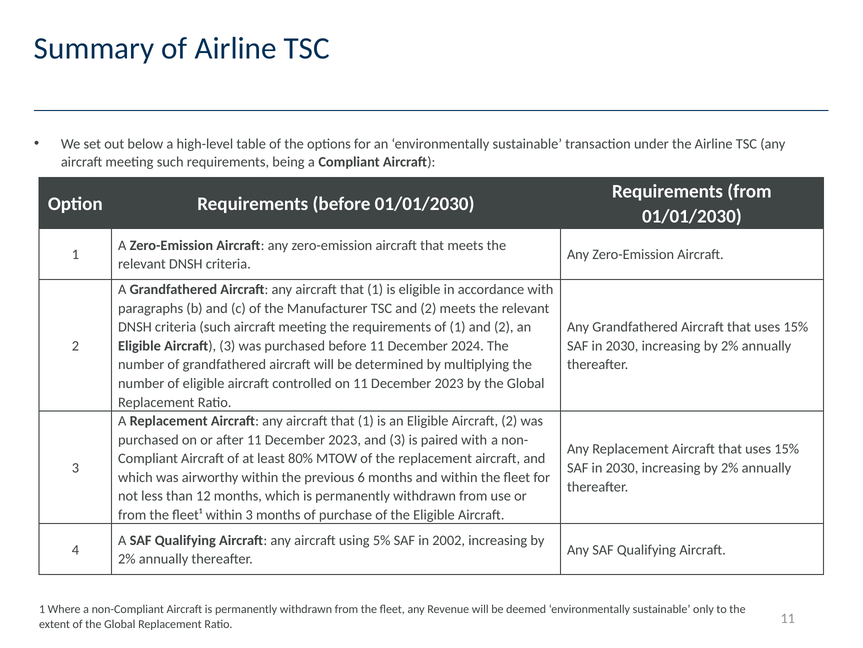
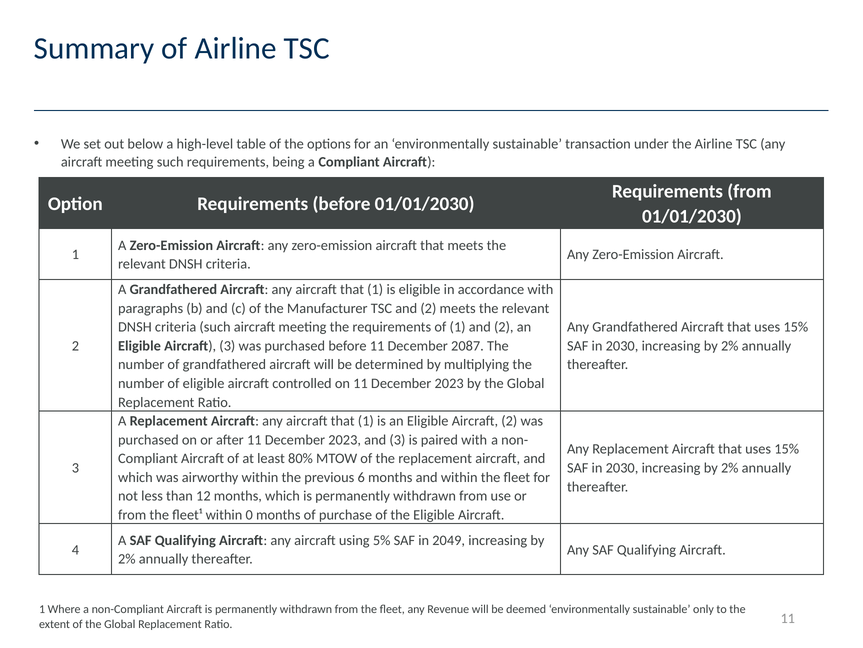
2024: 2024 -> 2087
within 3: 3 -> 0
2002: 2002 -> 2049
